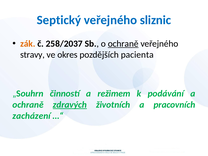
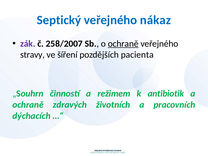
sliznic: sliznic -> nákaz
zák colour: orange -> purple
258/2037: 258/2037 -> 258/2007
okres: okres -> šíření
podávání: podávání -> antibiotik
zdravých underline: present -> none
zacházení: zacházení -> dýchacích
